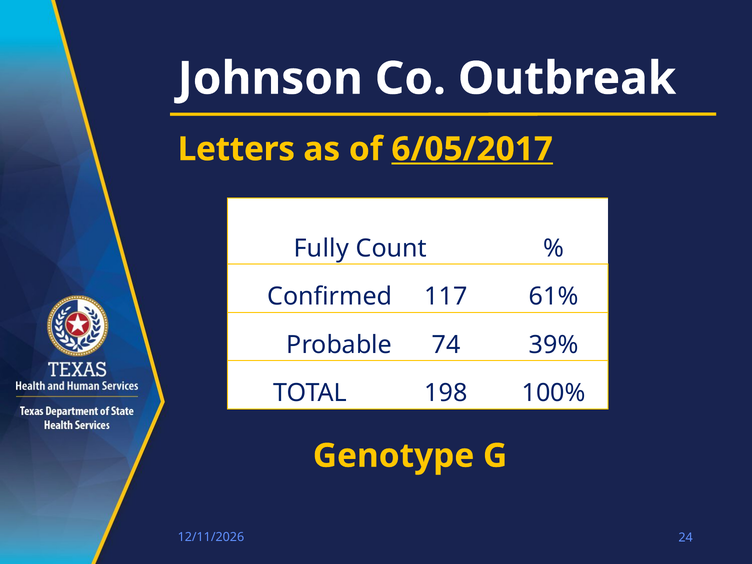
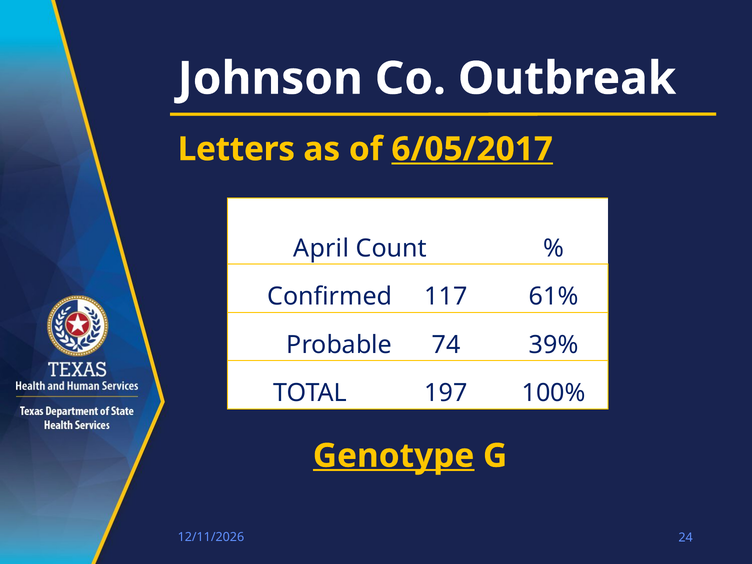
Fully: Fully -> April
198: 198 -> 197
Genotype underline: none -> present
